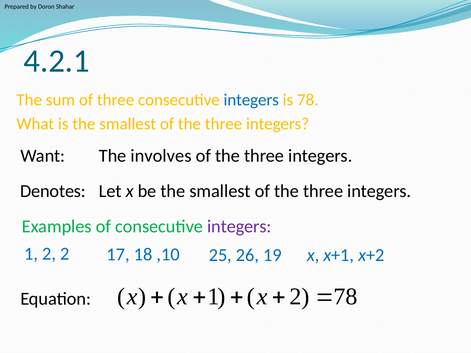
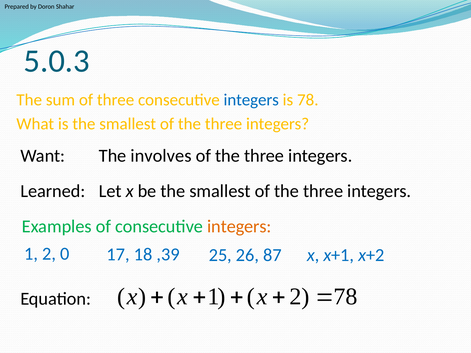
4.2.1: 4.2.1 -> 5.0.3
Denotes: Denotes -> Learned
integers at (239, 227) colour: purple -> orange
2 2: 2 -> 0
19: 19 -> 87
,10: ,10 -> ,39
